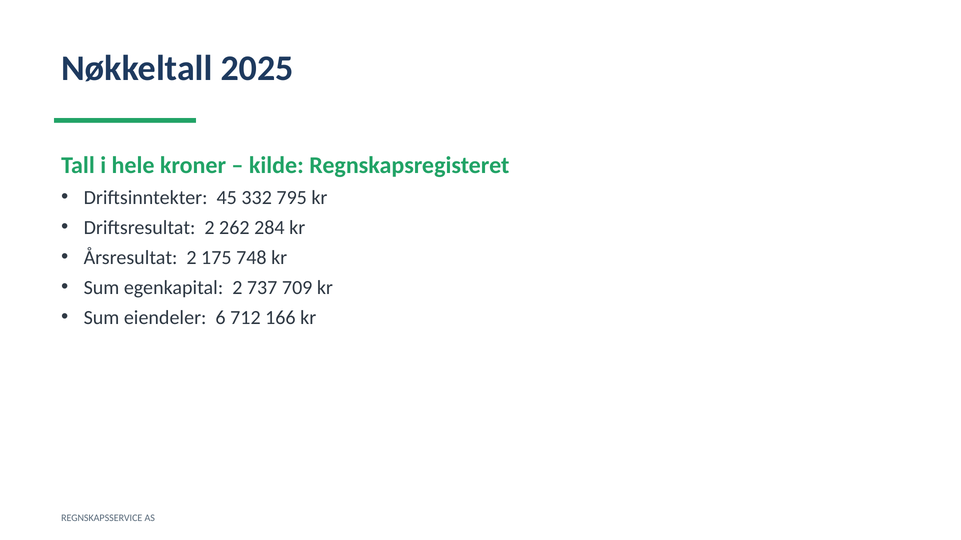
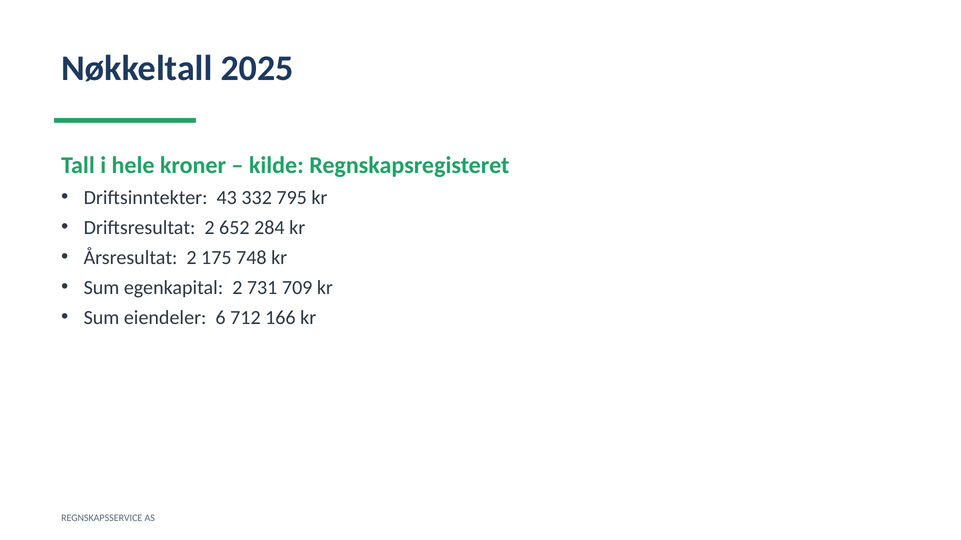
45: 45 -> 43
262: 262 -> 652
737: 737 -> 731
